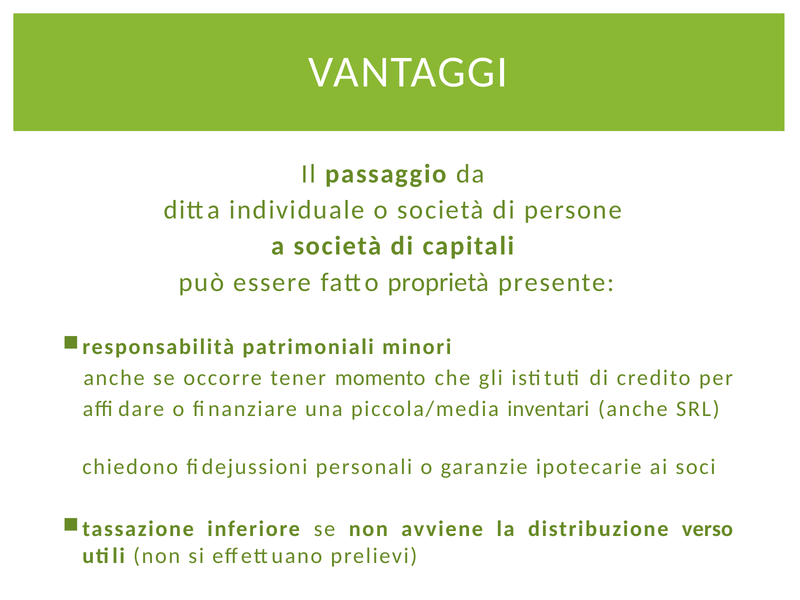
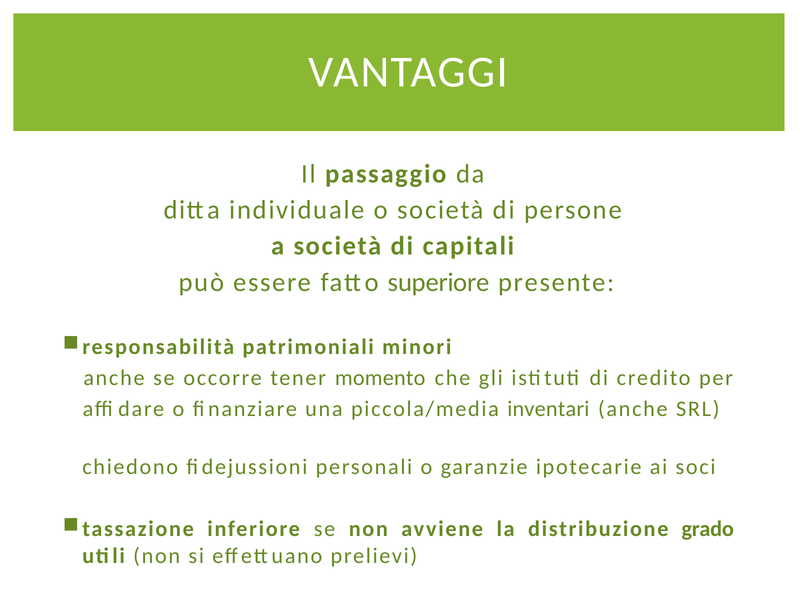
proprietà: proprietà -> superiore
verso: verso -> grado
